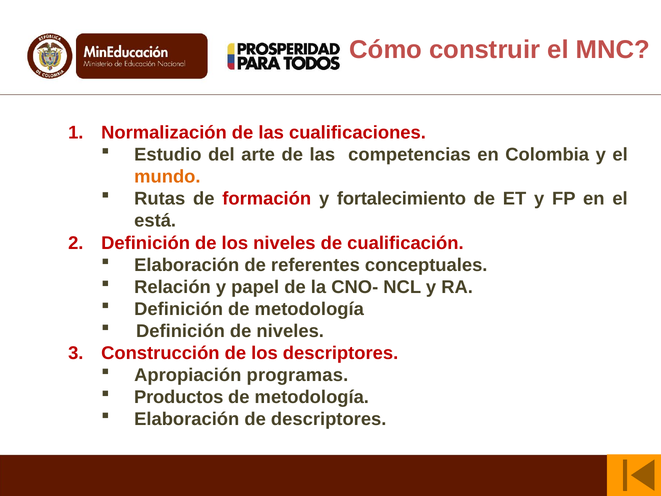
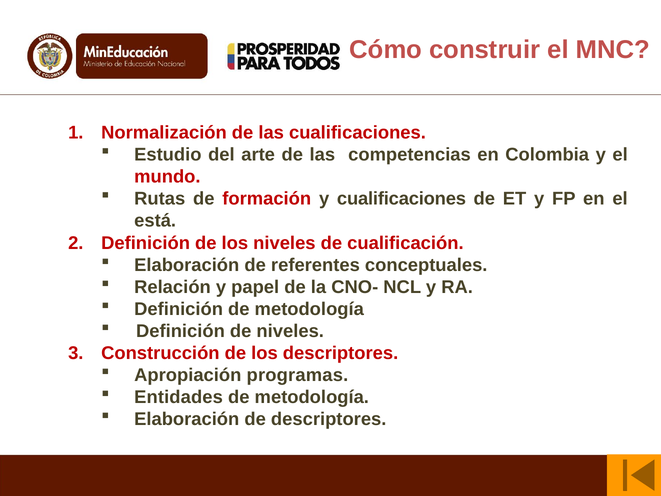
mundo colour: orange -> red
y fortalecimiento: fortalecimiento -> cualificaciones
Productos: Productos -> Entidades
